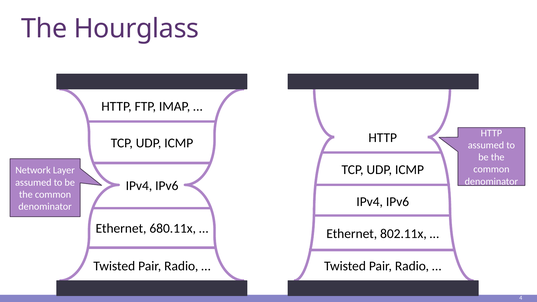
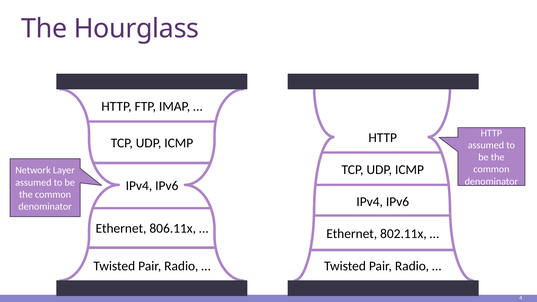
680.11x: 680.11x -> 806.11x
